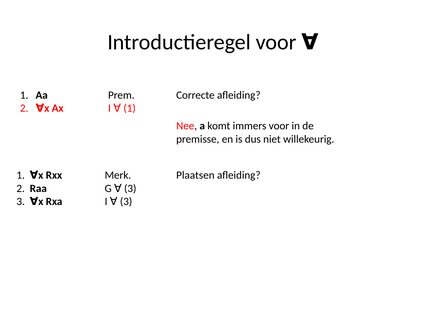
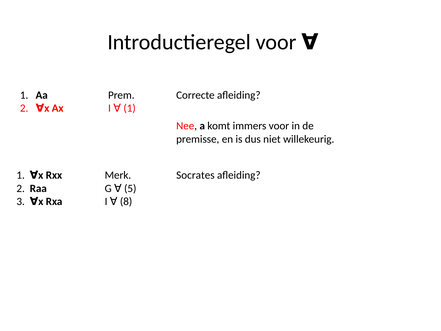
Plaatsen: Plaatsen -> Socrates
G 3: 3 -> 5
I 3: 3 -> 8
